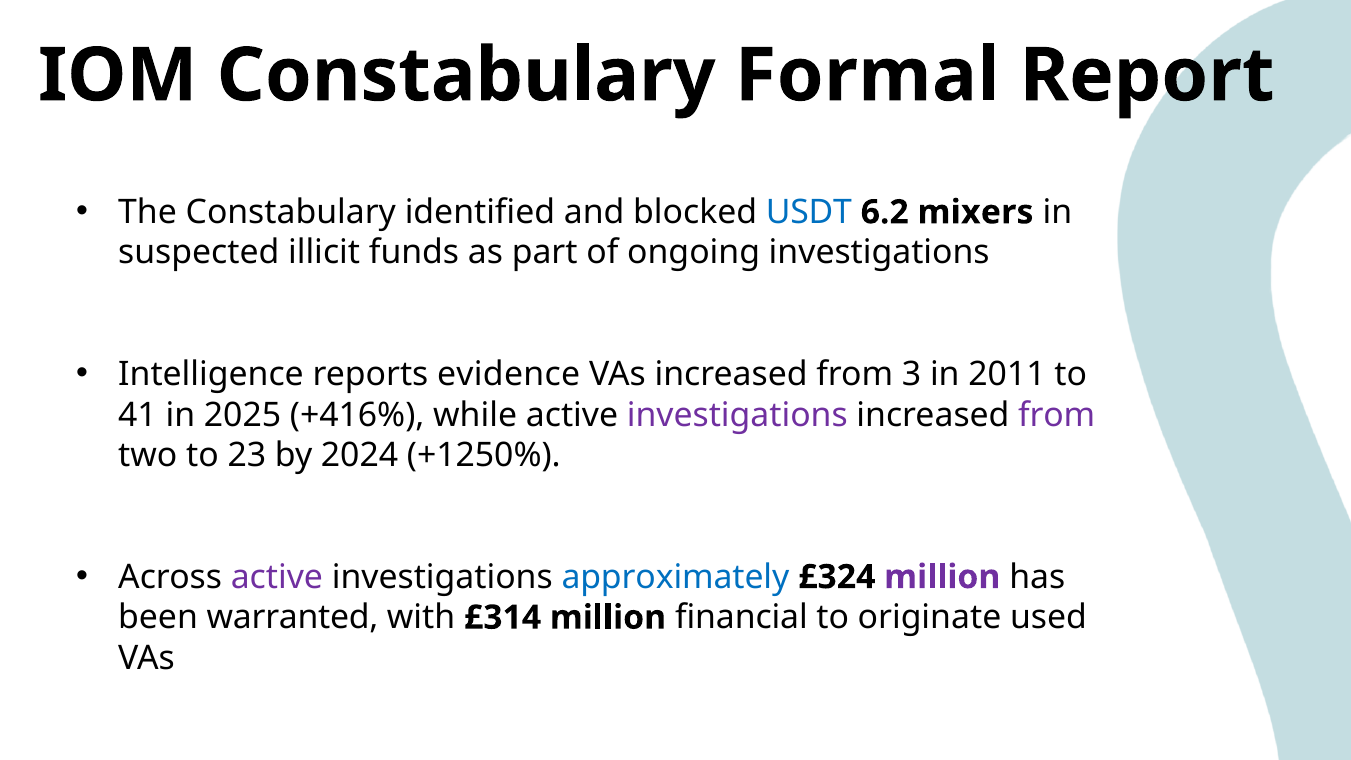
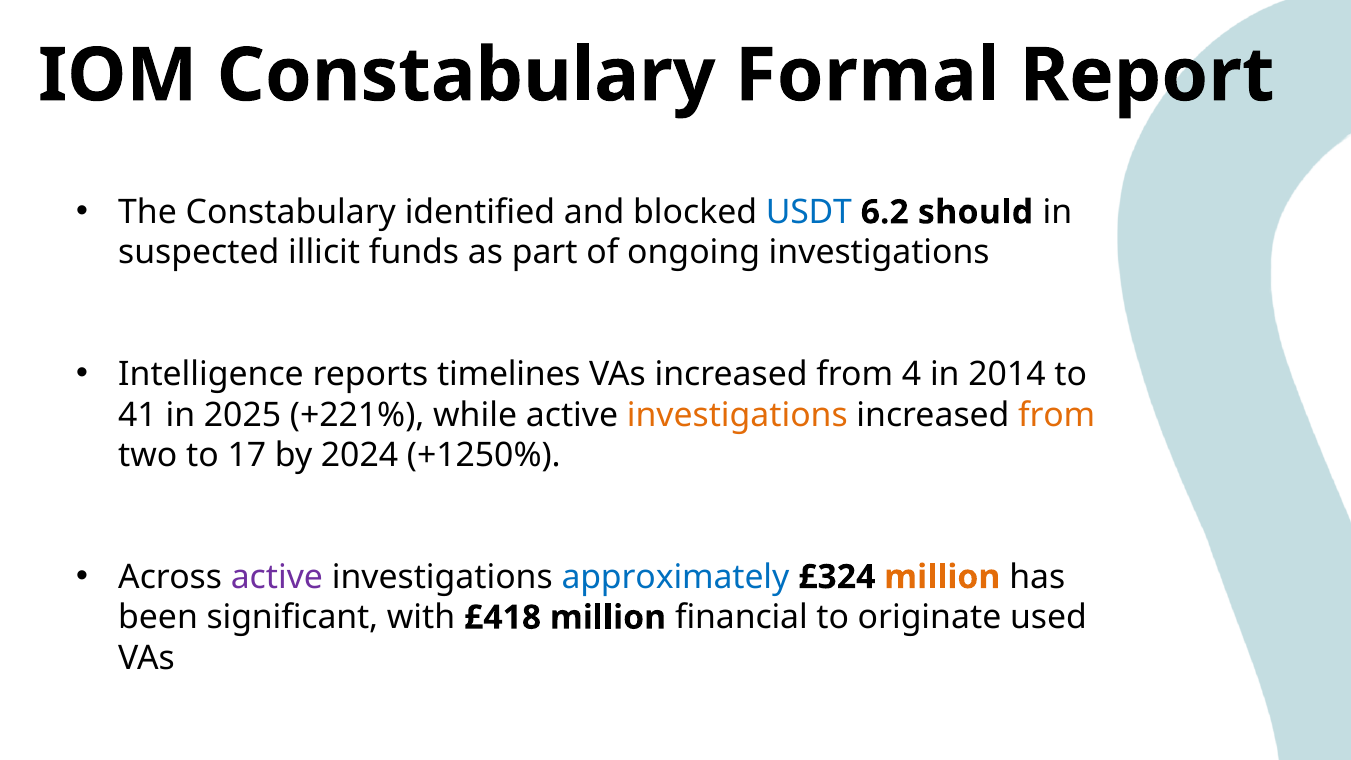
mixers: mixers -> should
evidence: evidence -> timelines
3: 3 -> 4
2011: 2011 -> 2014
+416%: +416% -> +221%
investigations at (737, 415) colour: purple -> orange
from at (1057, 415) colour: purple -> orange
23: 23 -> 17
million at (942, 577) colour: purple -> orange
warranted: warranted -> significant
£314: £314 -> £418
